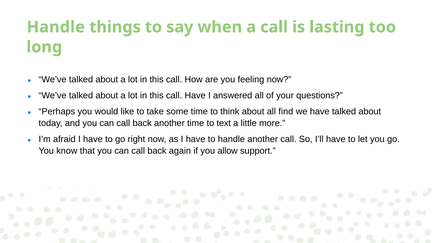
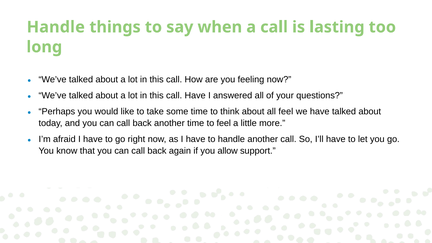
all find: find -> feel
to text: text -> feel
